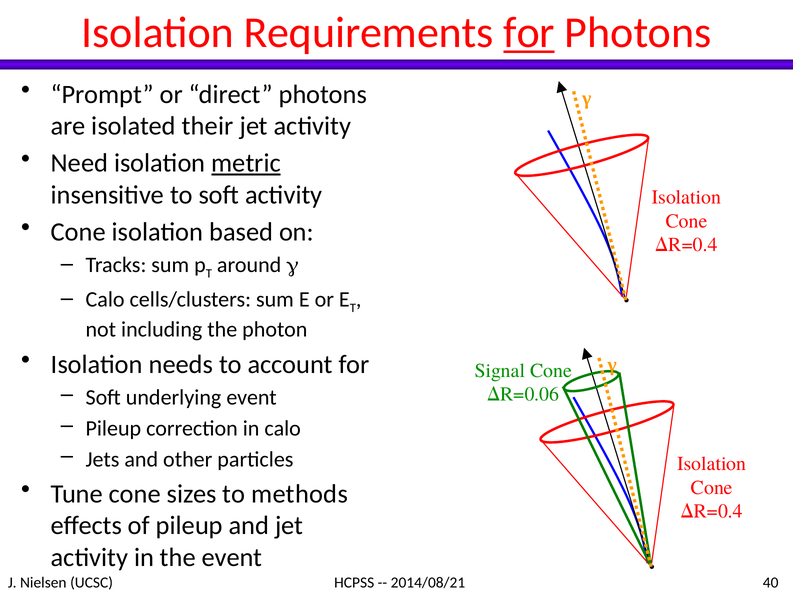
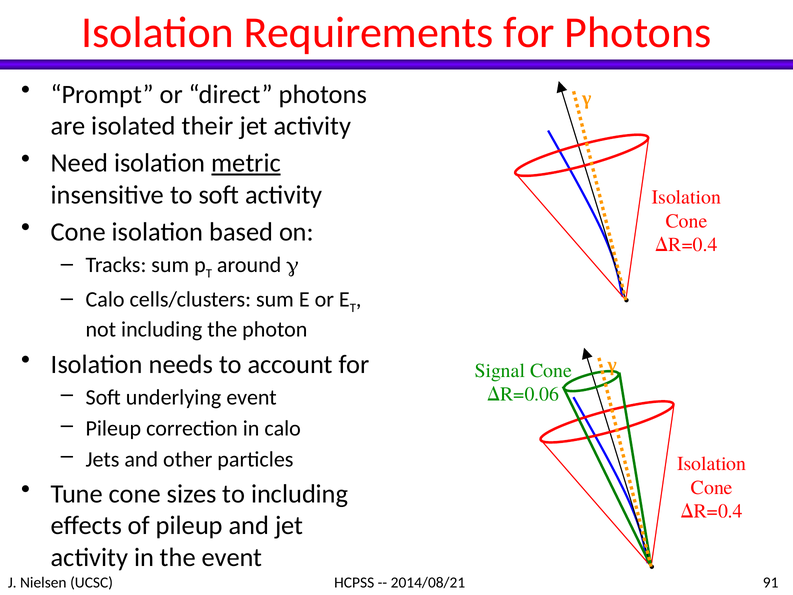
for at (529, 33) underline: present -> none
to methods: methods -> including
40: 40 -> 91
